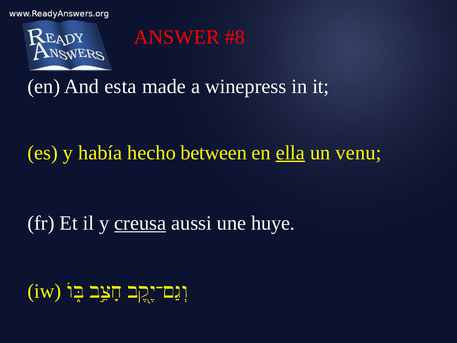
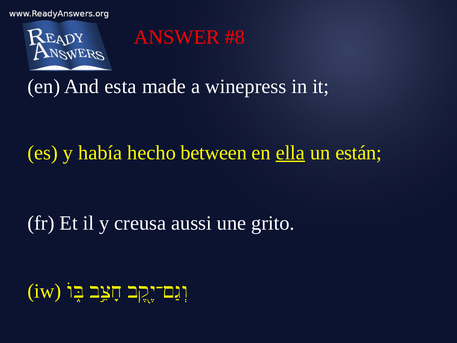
venu: venu -> están
creusa underline: present -> none
huye: huye -> grito
